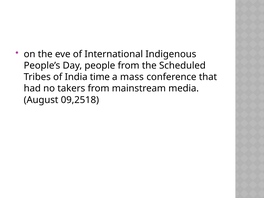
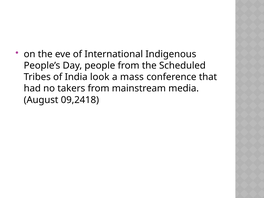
time: time -> look
09,2518: 09,2518 -> 09,2418
